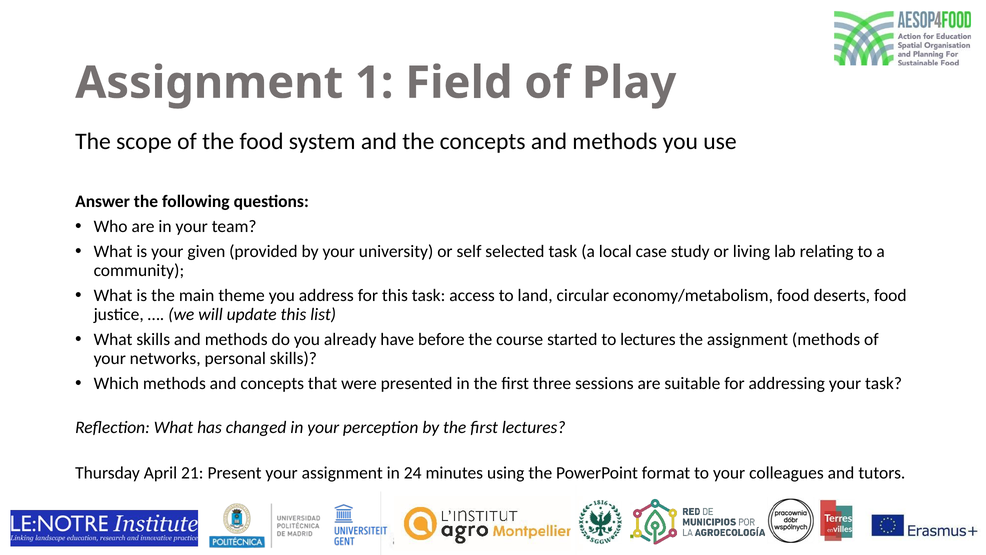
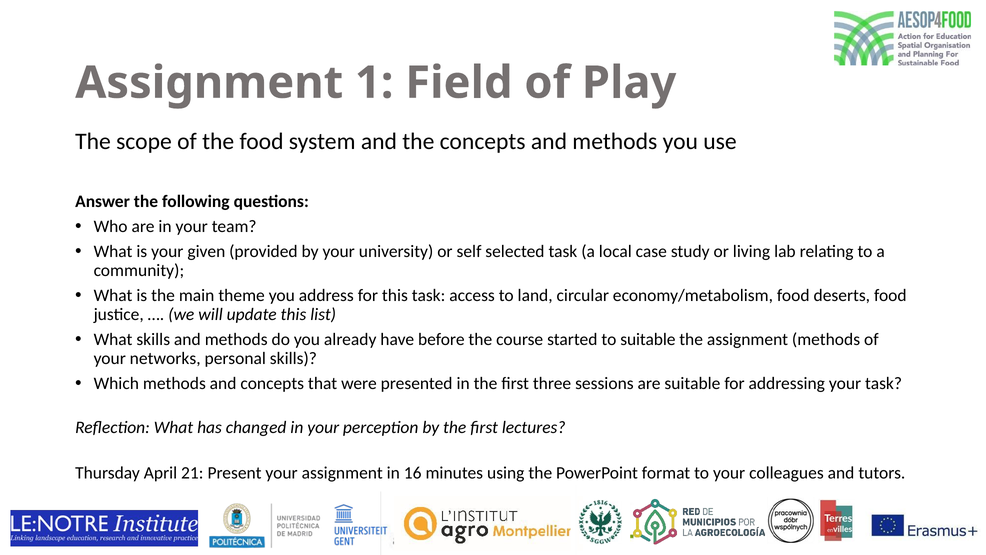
to lectures: lectures -> suitable
24: 24 -> 16
